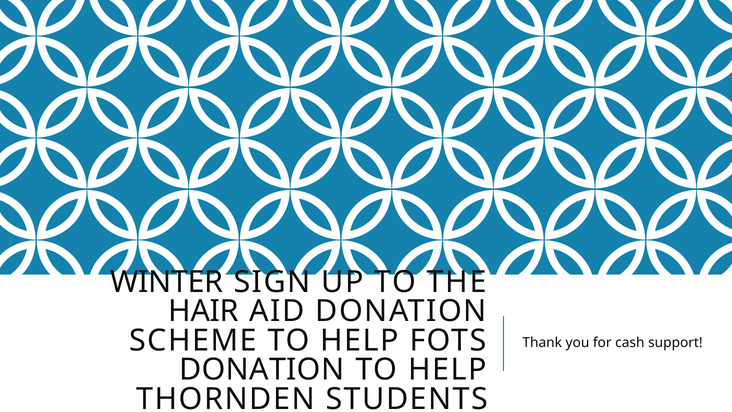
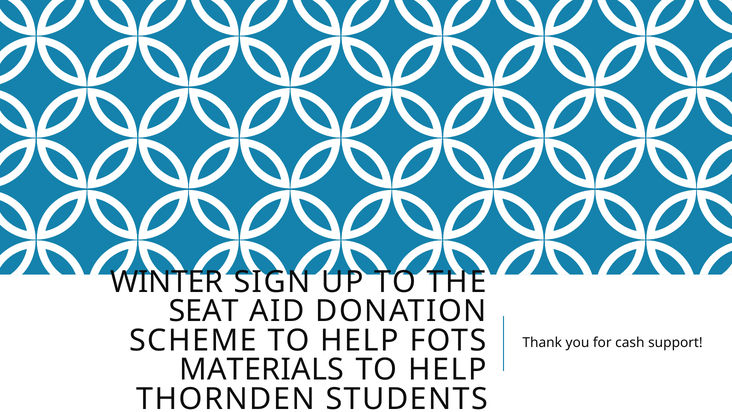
HAIR: HAIR -> SEAT
DONATION at (262, 370): DONATION -> MATERIALS
